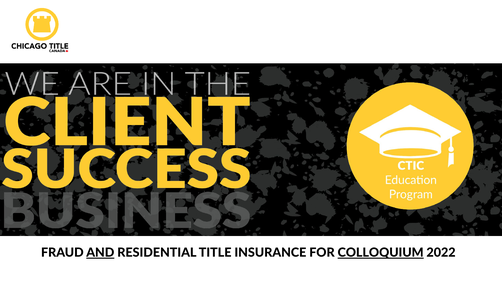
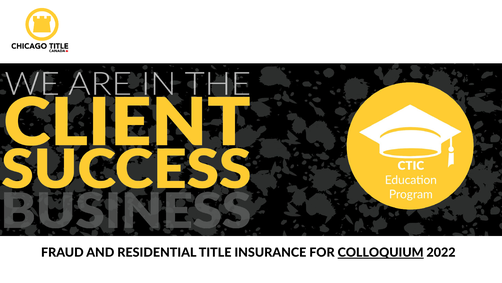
AND underline: present -> none
